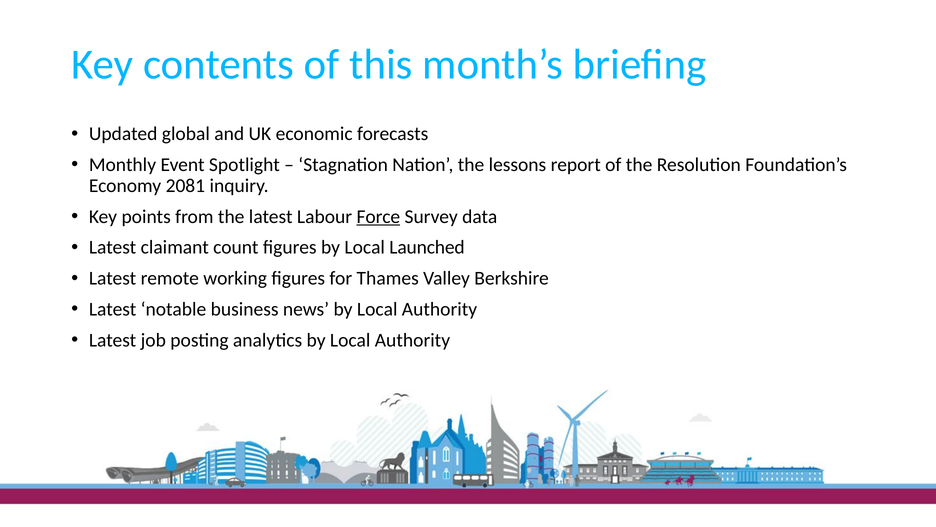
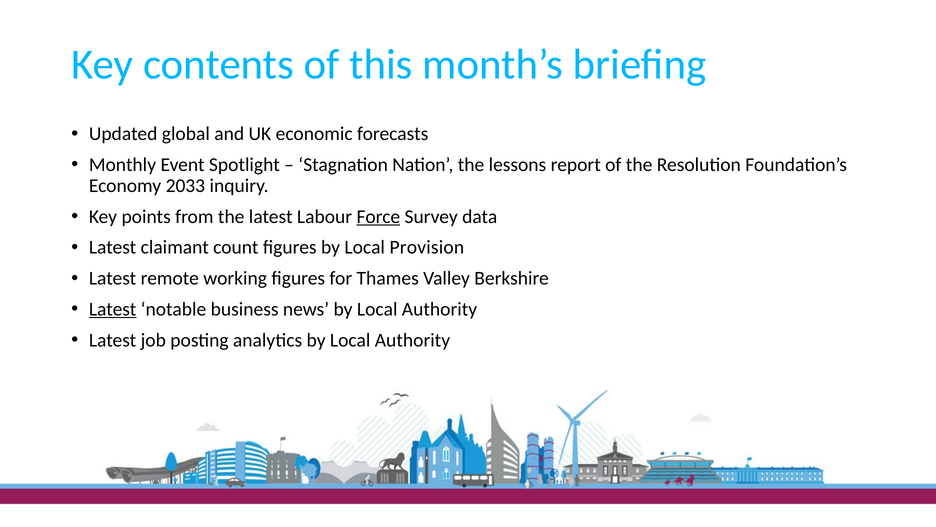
2081: 2081 -> 2033
Launched: Launched -> Provision
Latest at (113, 309) underline: none -> present
